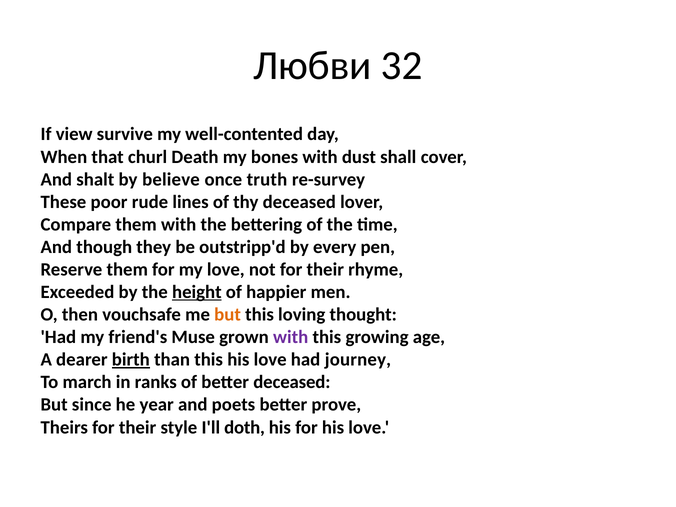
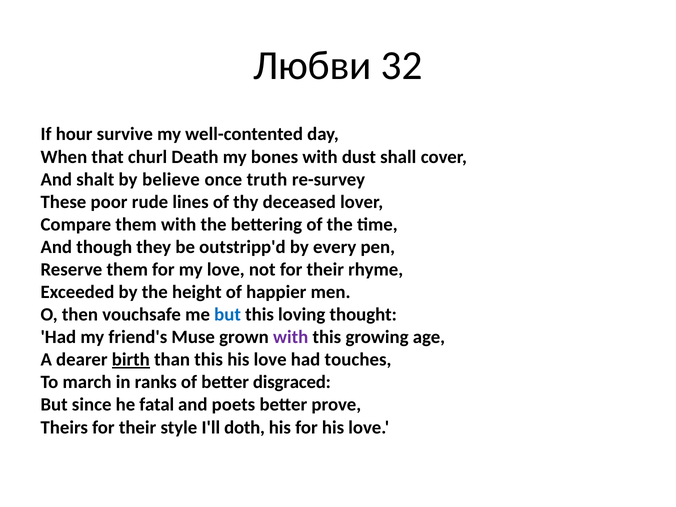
view: view -> hour
height underline: present -> none
but at (228, 315) colour: orange -> blue
journey: journey -> touches
better deceased: deceased -> disgraced
year: year -> fatal
